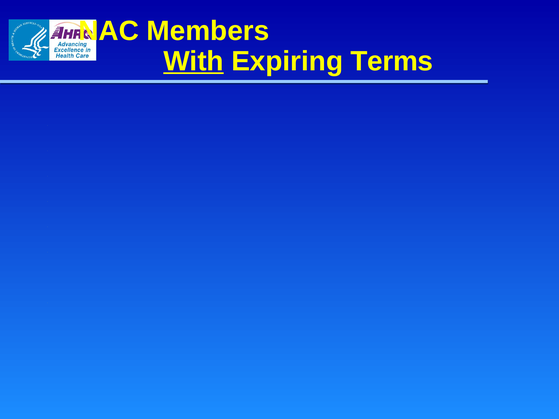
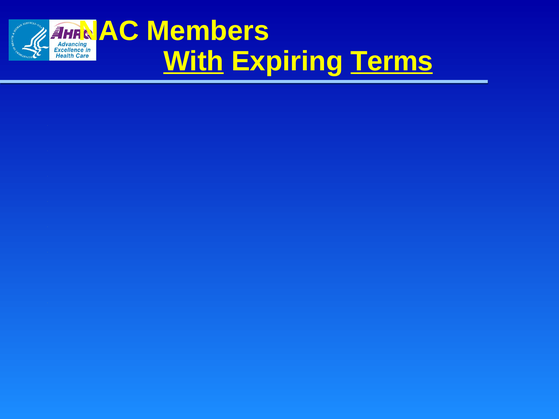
Terms underline: none -> present
